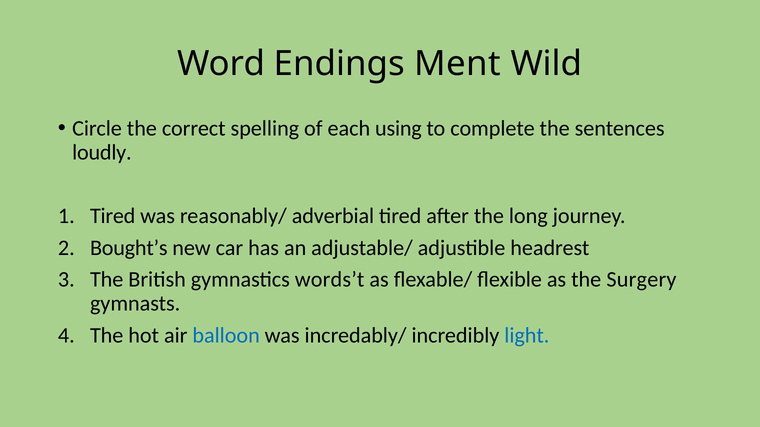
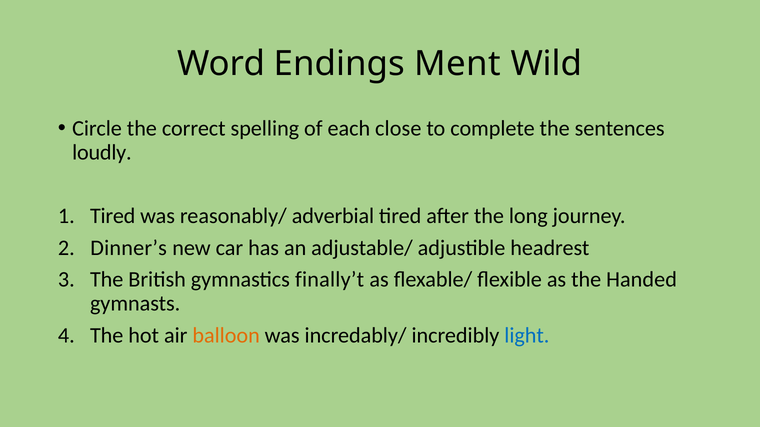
using: using -> close
Bought’s: Bought’s -> Dinner’s
words’t: words’t -> finally’t
Surgery: Surgery -> Handed
balloon colour: blue -> orange
